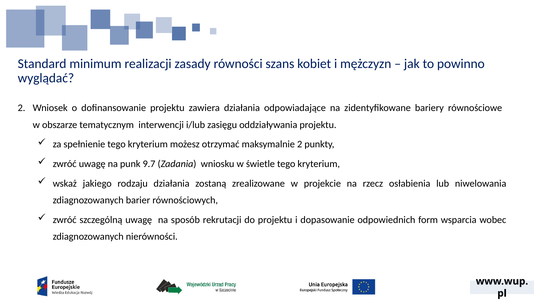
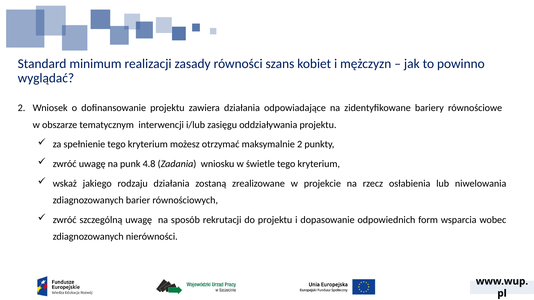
9.7: 9.7 -> 4.8
